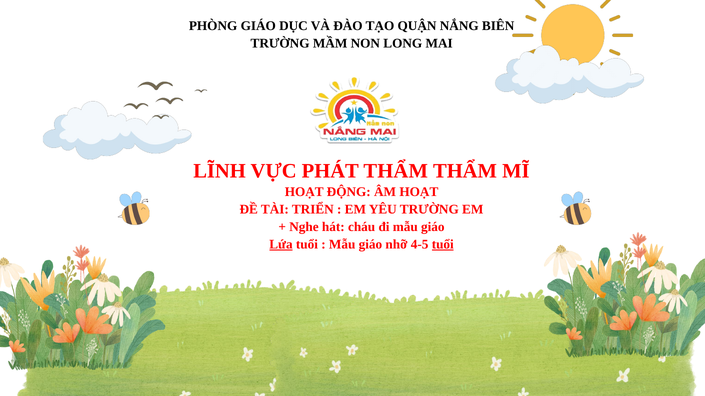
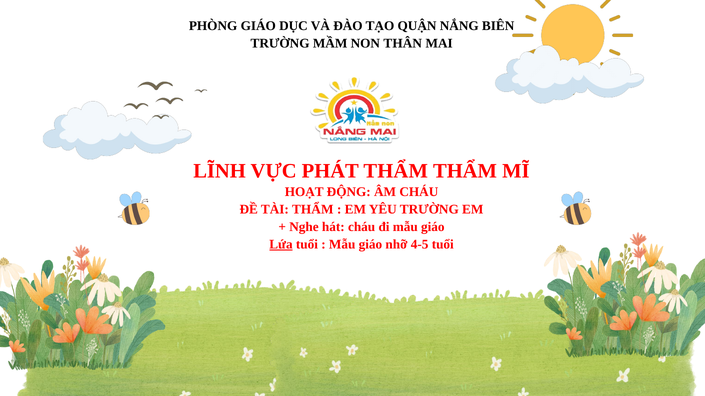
LONG: LONG -> THÂN
ÂM HOẠT: HOẠT -> CHÁU
TÀI TRIỂN: TRIỂN -> THẨM
tuổi at (443, 245) underline: present -> none
